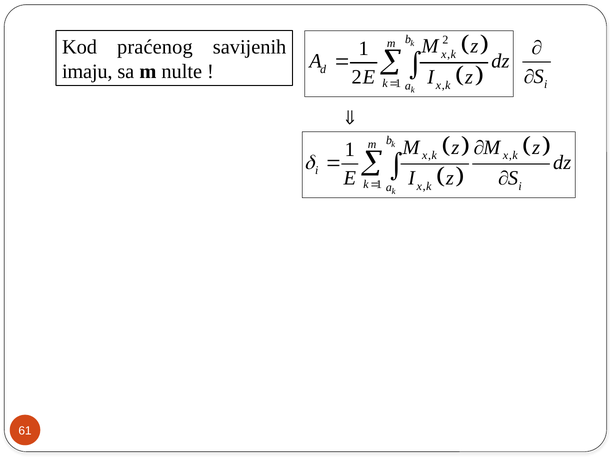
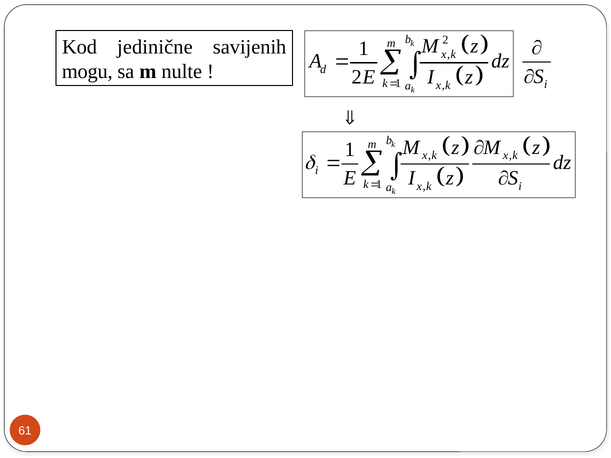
praćenog: praćenog -> jedinične
imaju: imaju -> mogu
